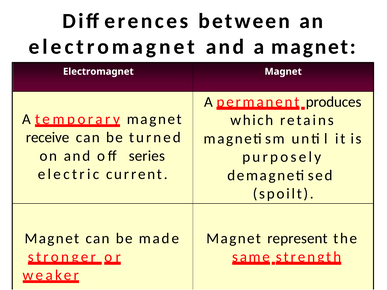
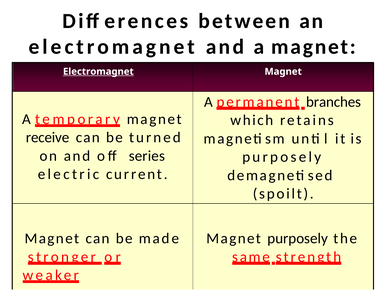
Electromagnet at (98, 72) underline: none -> present
produces: produces -> branches
Magnet represent: represent -> purposely
